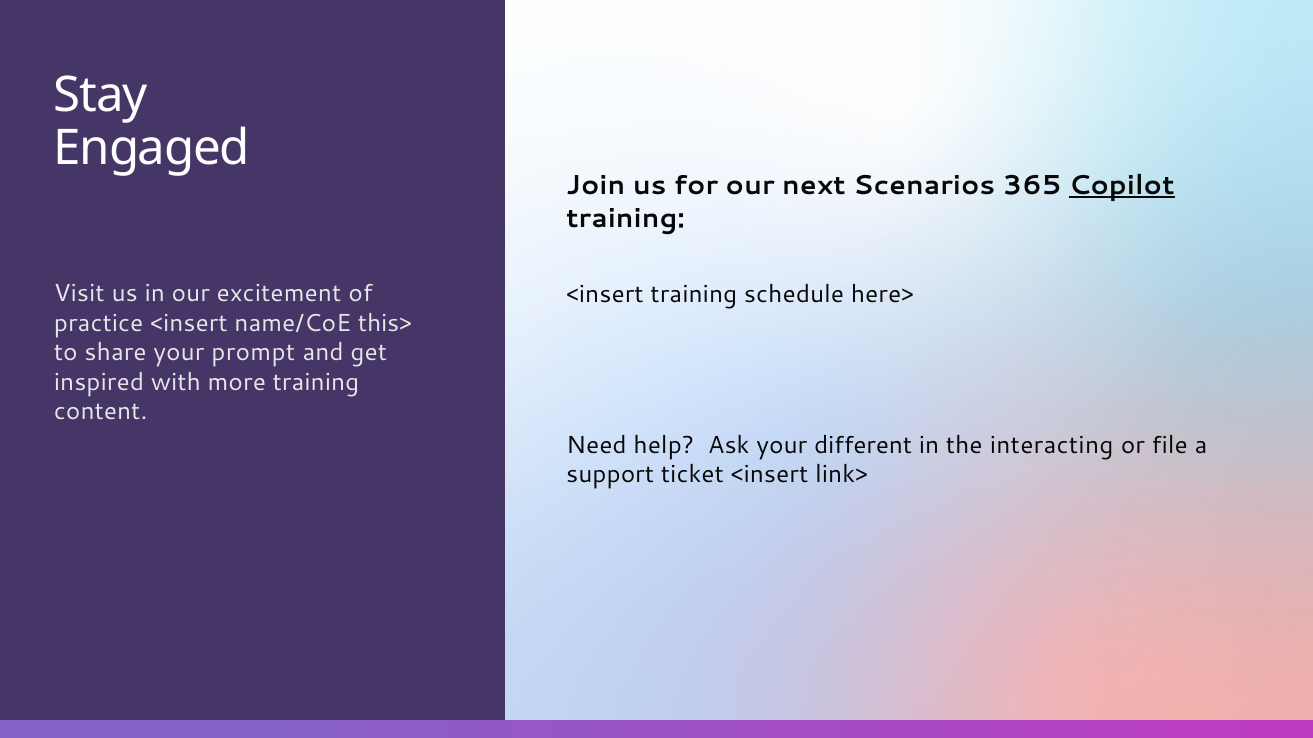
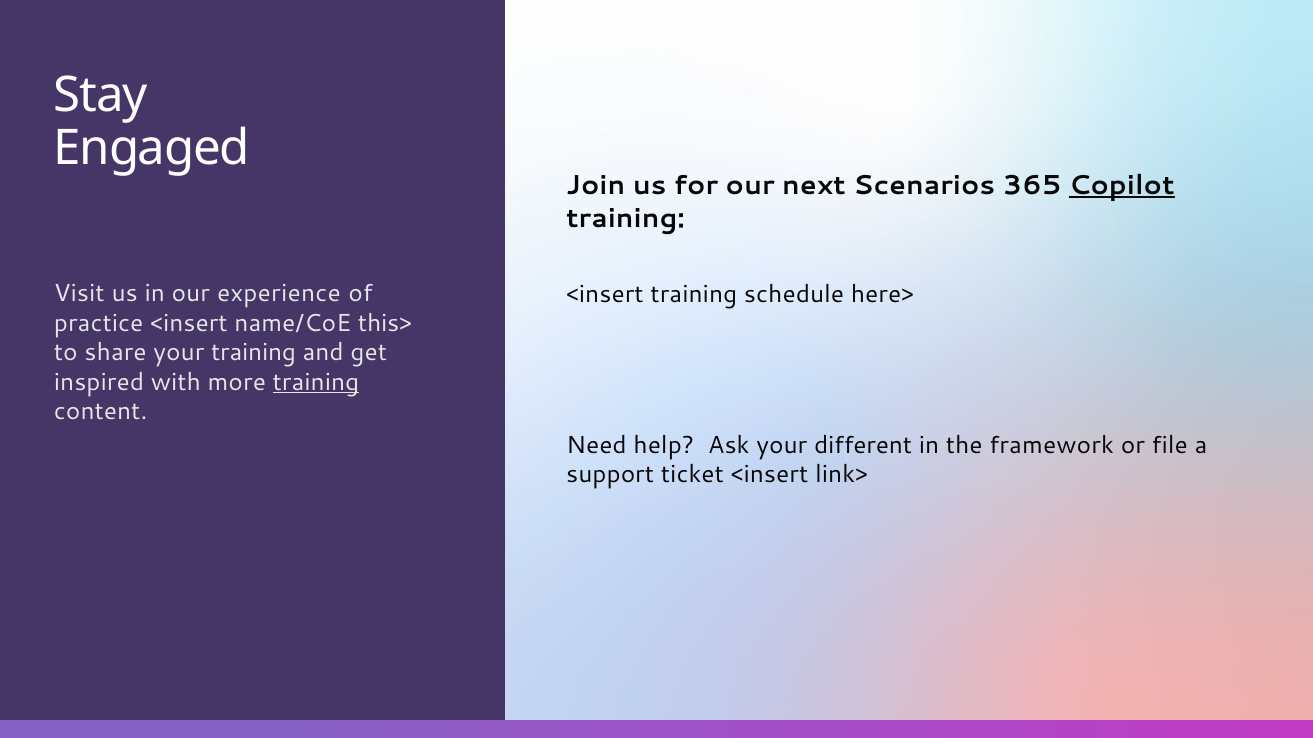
excitement: excitement -> experience
your prompt: prompt -> training
training at (316, 382) underline: none -> present
interacting: interacting -> framework
